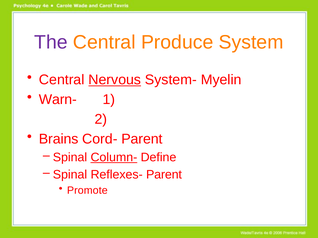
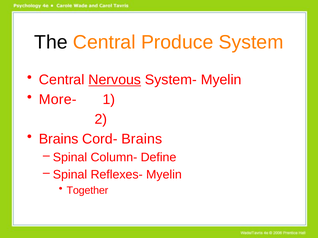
The colour: purple -> black
Warn-: Warn- -> More-
Cord- Parent: Parent -> Brains
Column- underline: present -> none
Reflexes- Parent: Parent -> Myelin
Promote: Promote -> Together
